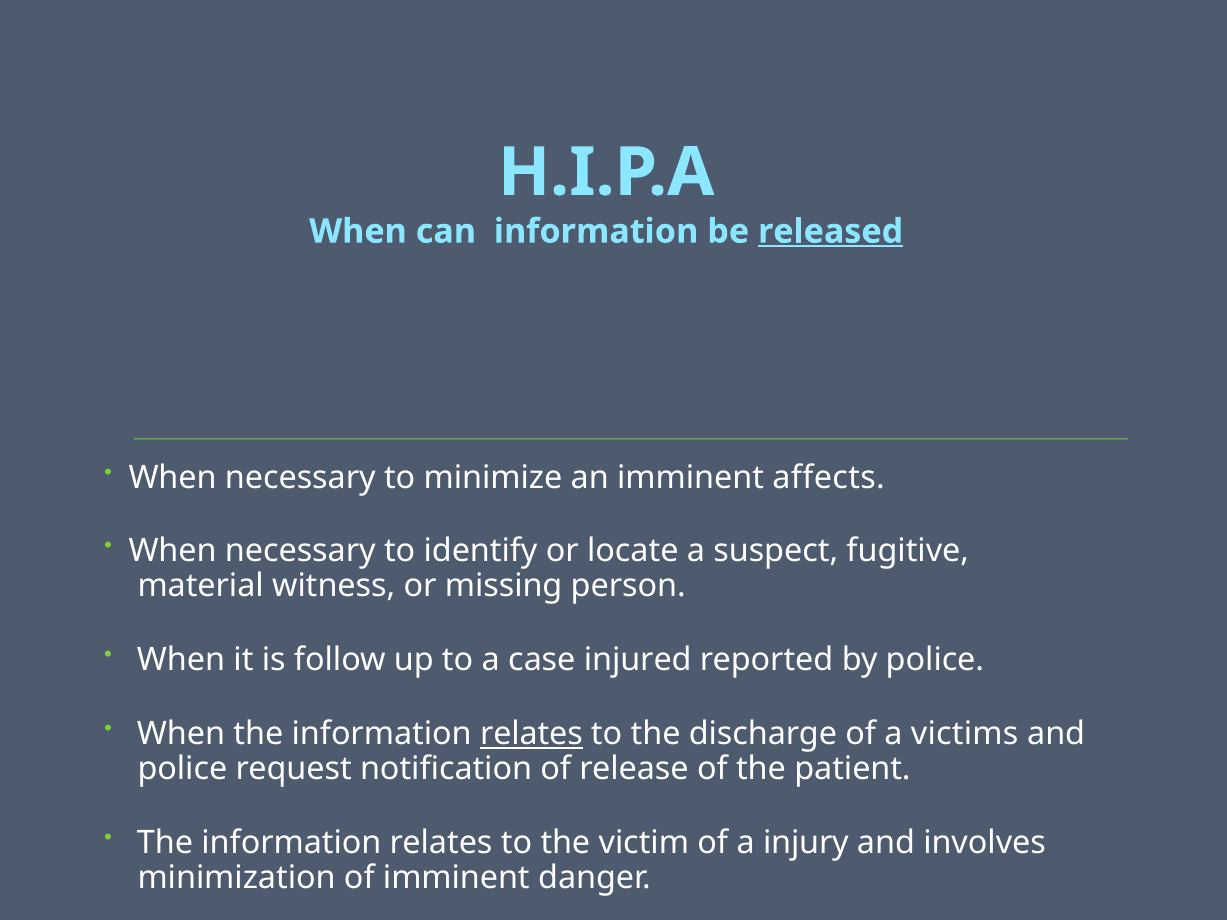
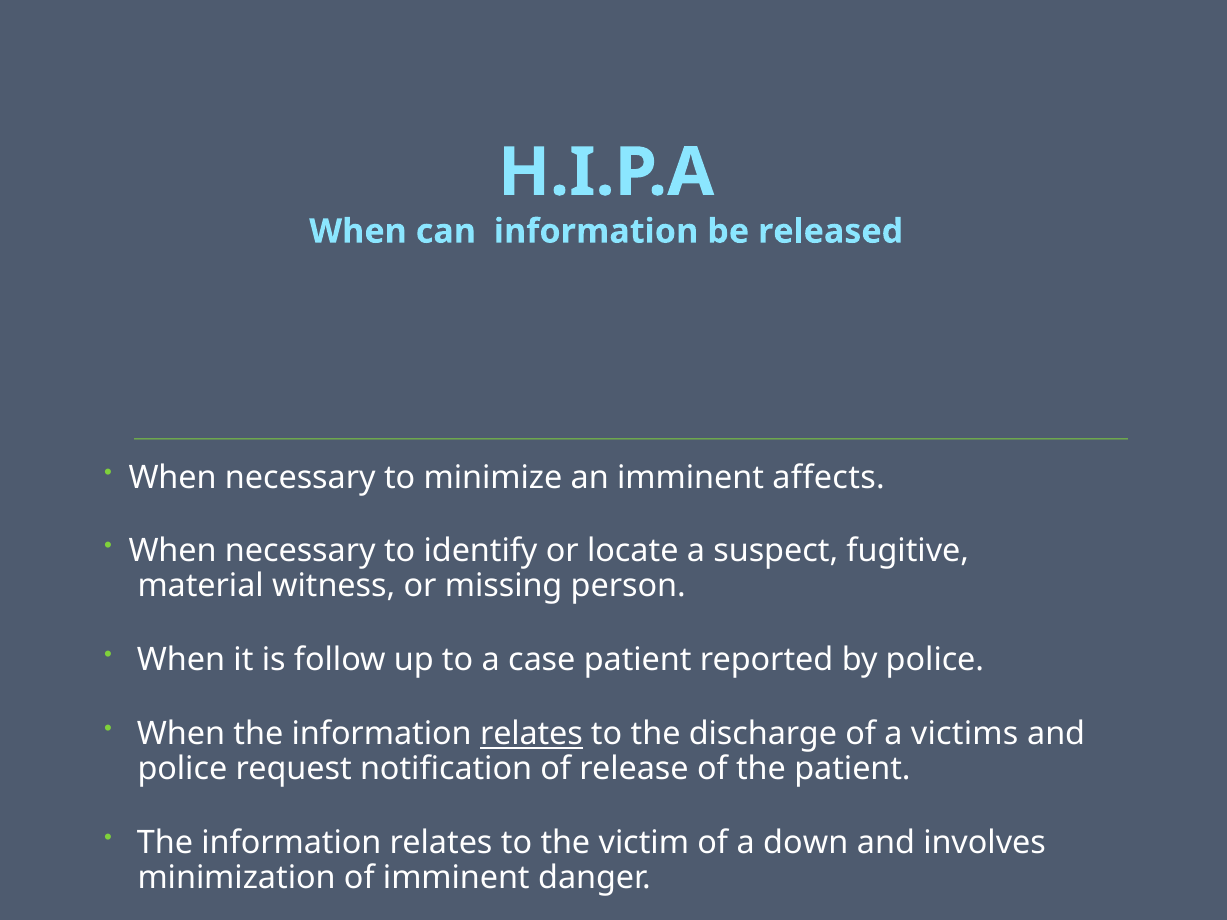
released underline: present -> none
case injured: injured -> patient
injury: injury -> down
